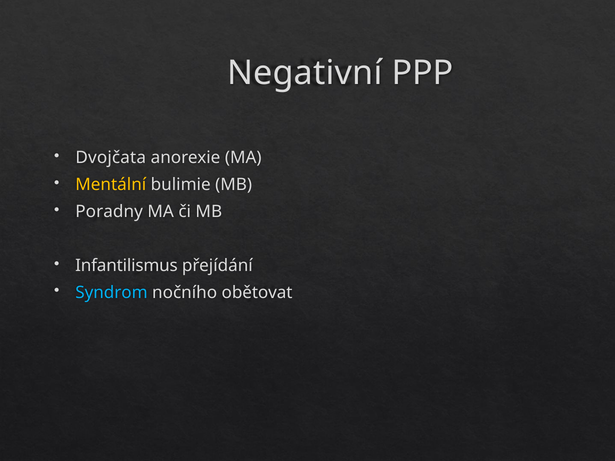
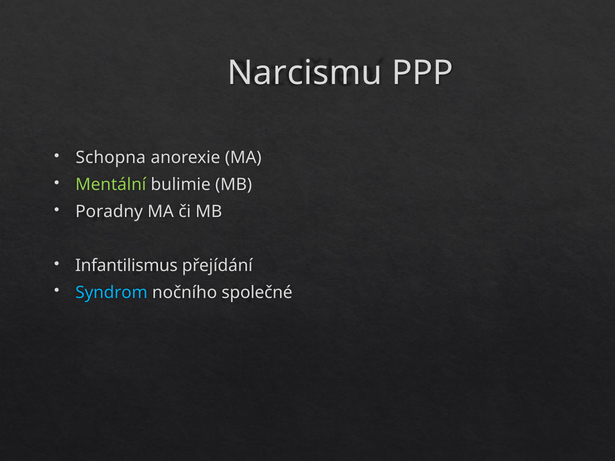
Negativní: Negativní -> Narcismu
Dvojčata: Dvojčata -> Schopna
Mentální colour: yellow -> light green
obětovat: obětovat -> společné
